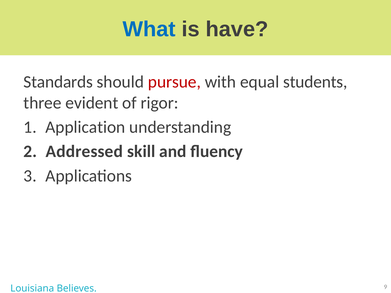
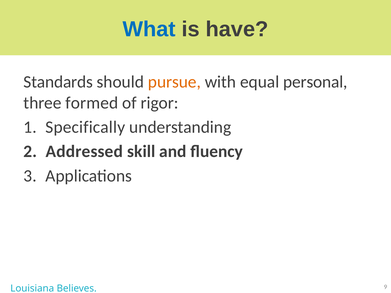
pursue colour: red -> orange
students: students -> personal
evident: evident -> formed
Application: Application -> Specifically
